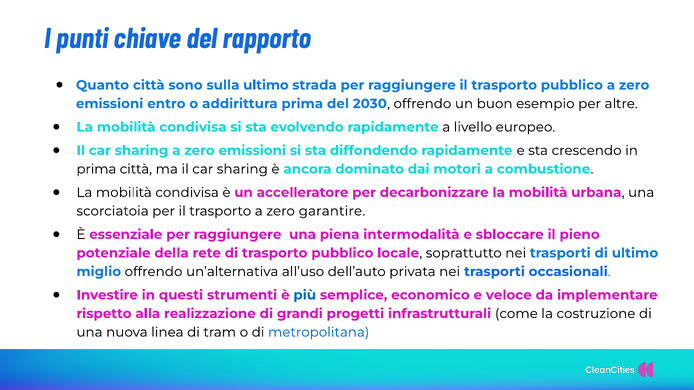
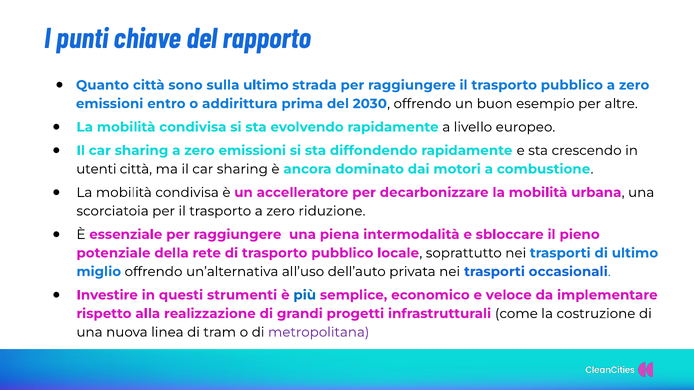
prima at (96, 169): prima -> utenti
garantire: garantire -> riduzione
metropolitana colour: blue -> purple
